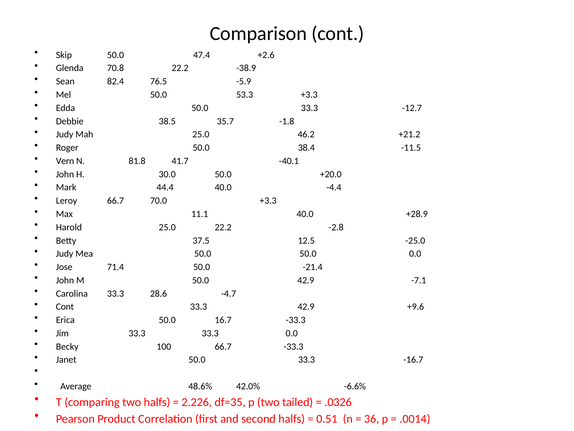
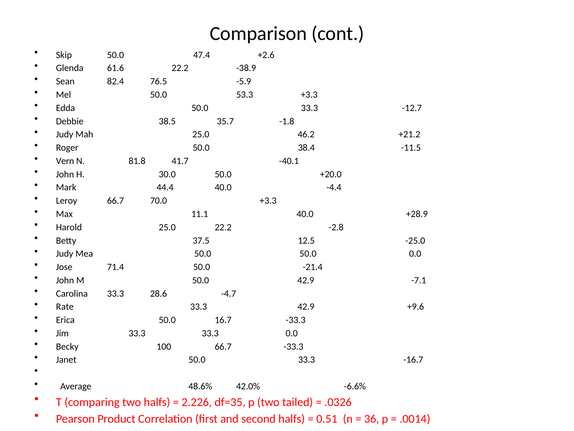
70.8: 70.8 -> 61.6
Cont at (65, 306): Cont -> Rate
